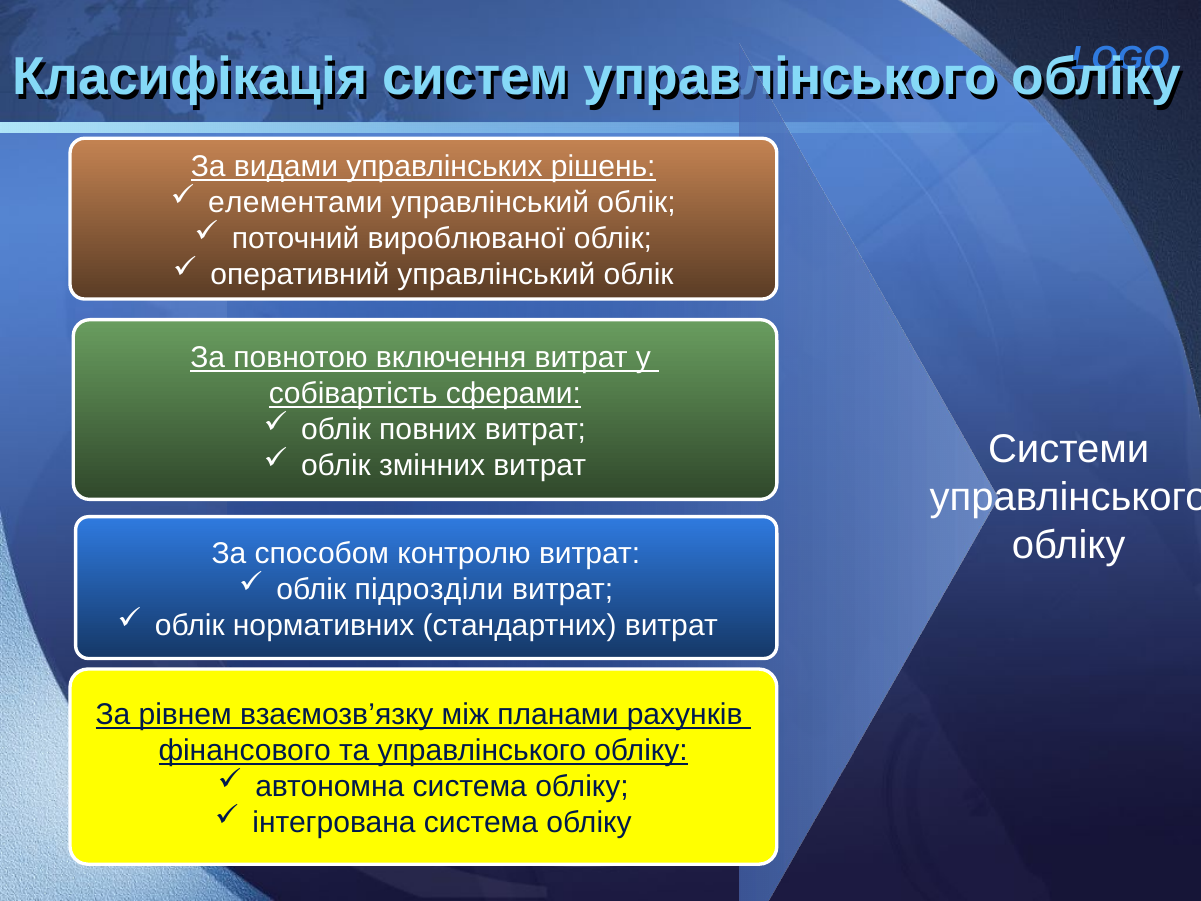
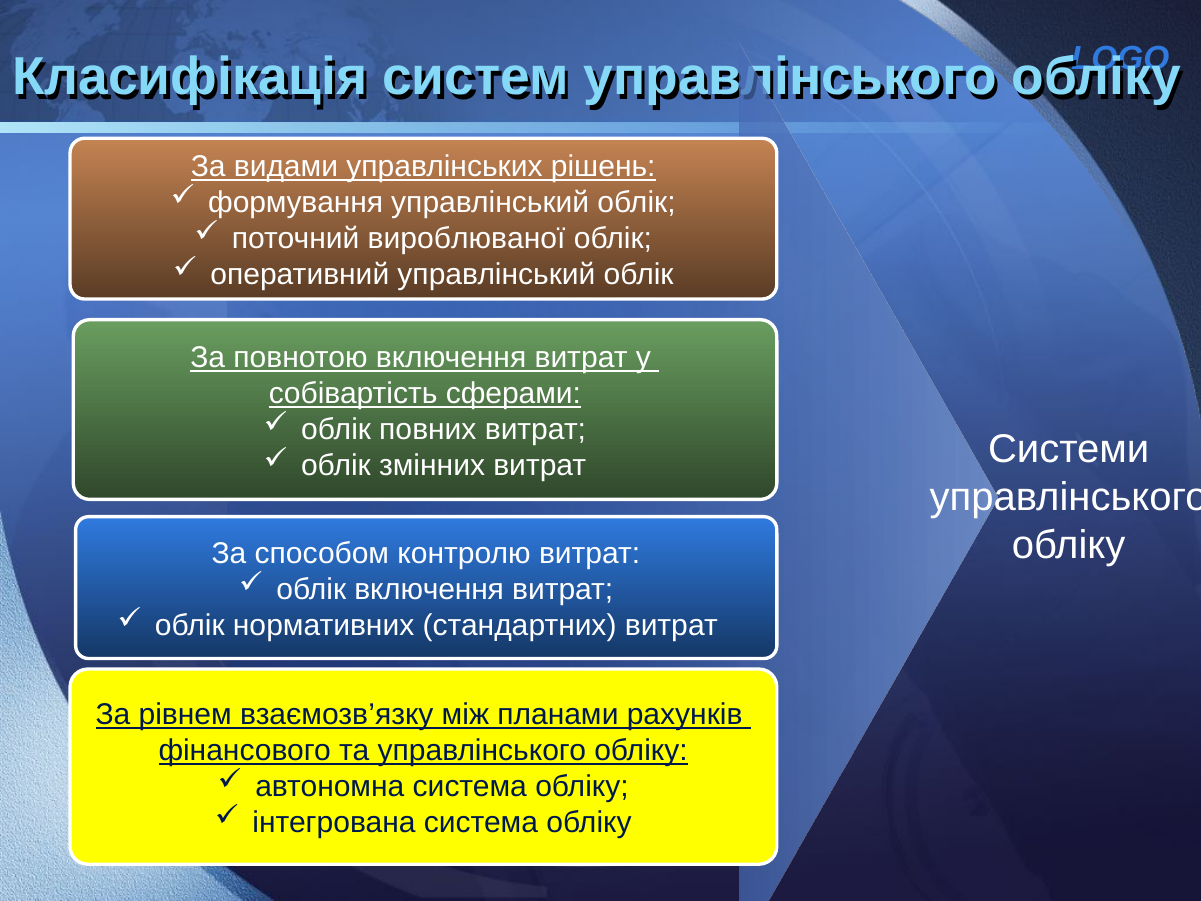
елементами: елементами -> формування
облік підрозділи: підрозділи -> включення
